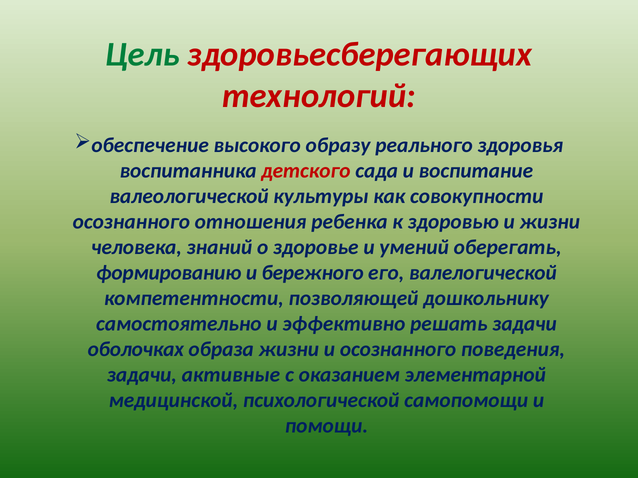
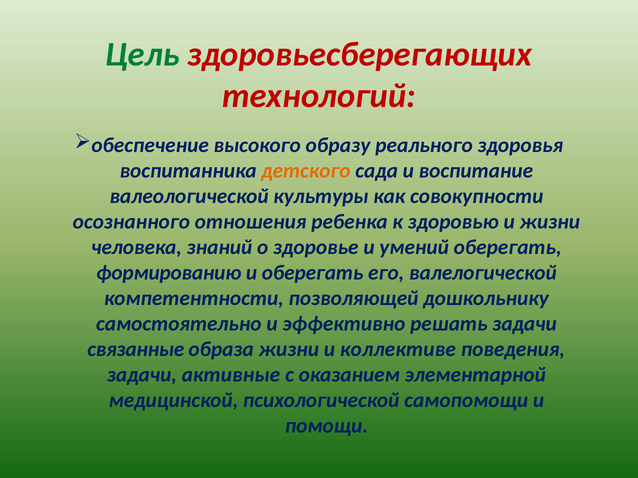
детского colour: red -> orange
и бережного: бережного -> оберегать
оболочках: оболочках -> связанные
и осознанного: осознанного -> коллективе
